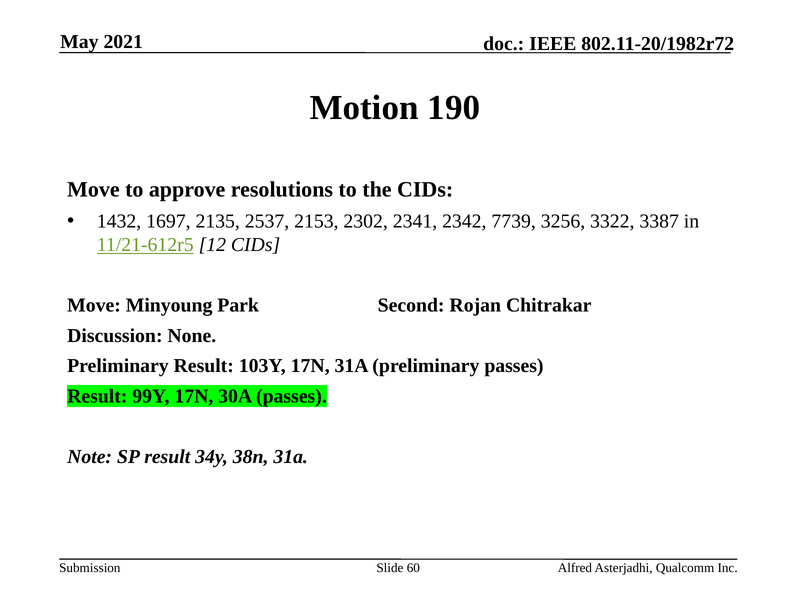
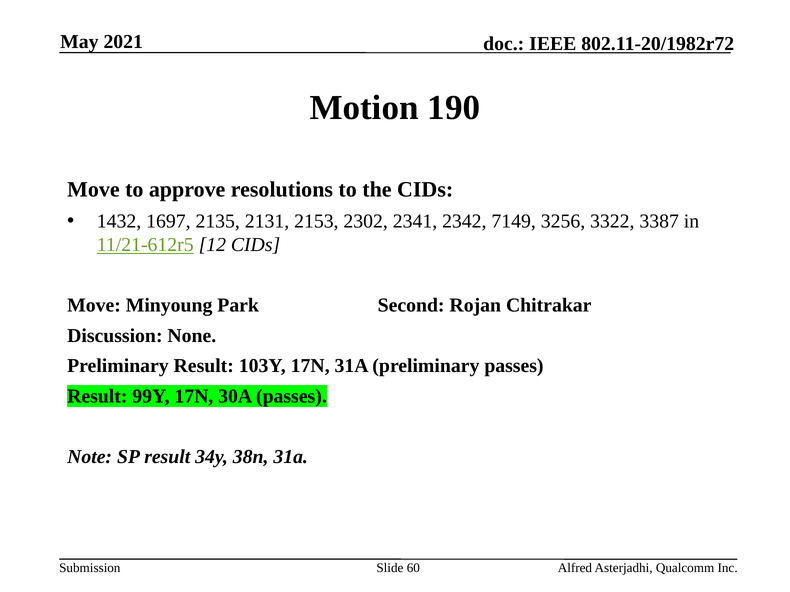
2537: 2537 -> 2131
7739: 7739 -> 7149
